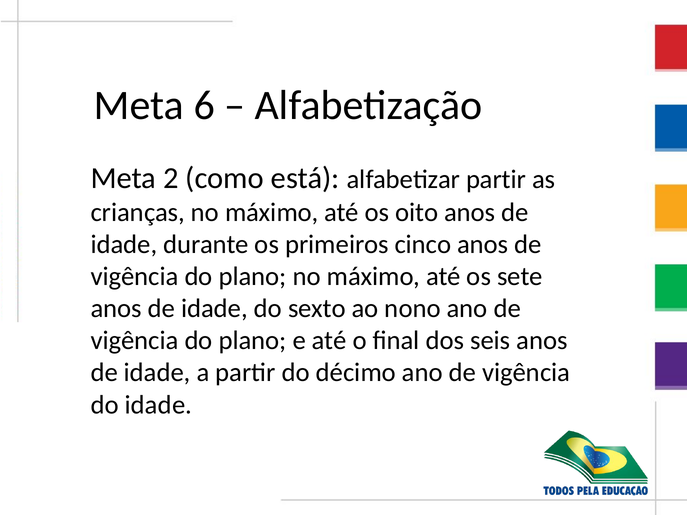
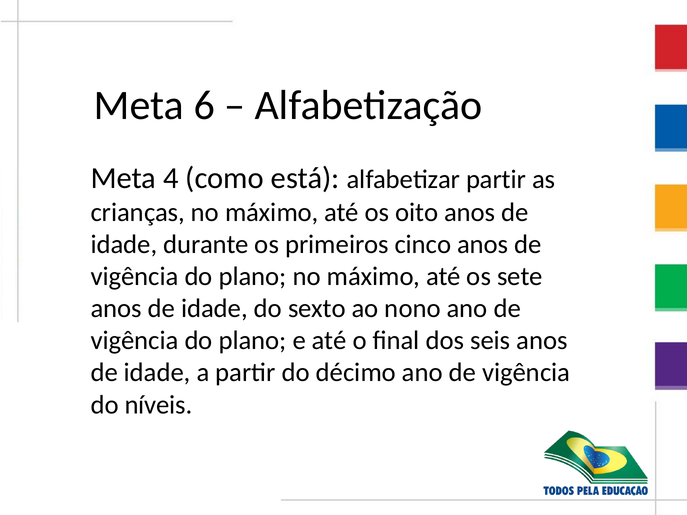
2: 2 -> 4
do idade: idade -> níveis
